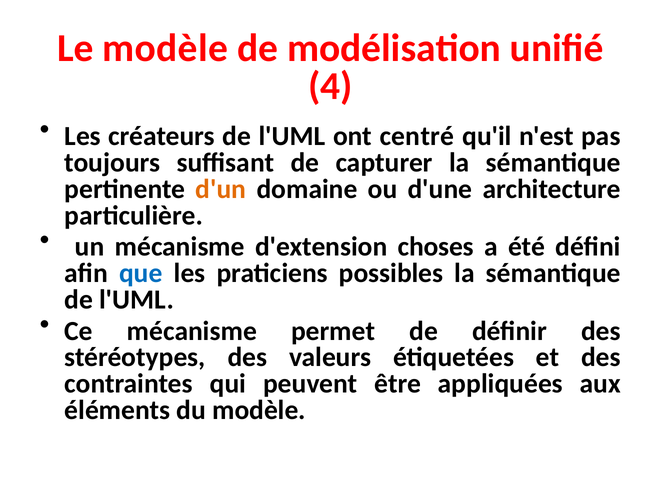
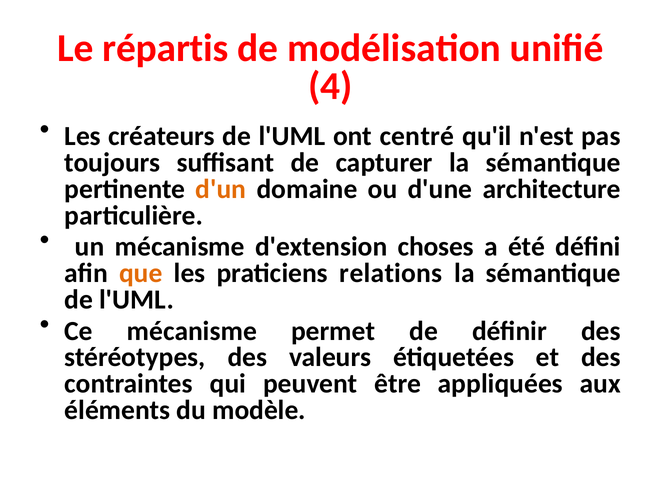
Le modèle: modèle -> répartis
que colour: blue -> orange
possibles: possibles -> relations
